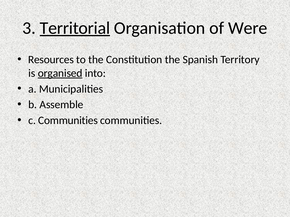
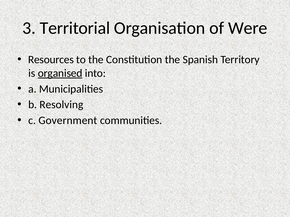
Territorial underline: present -> none
Assemble: Assemble -> Resolving
c Communities: Communities -> Government
